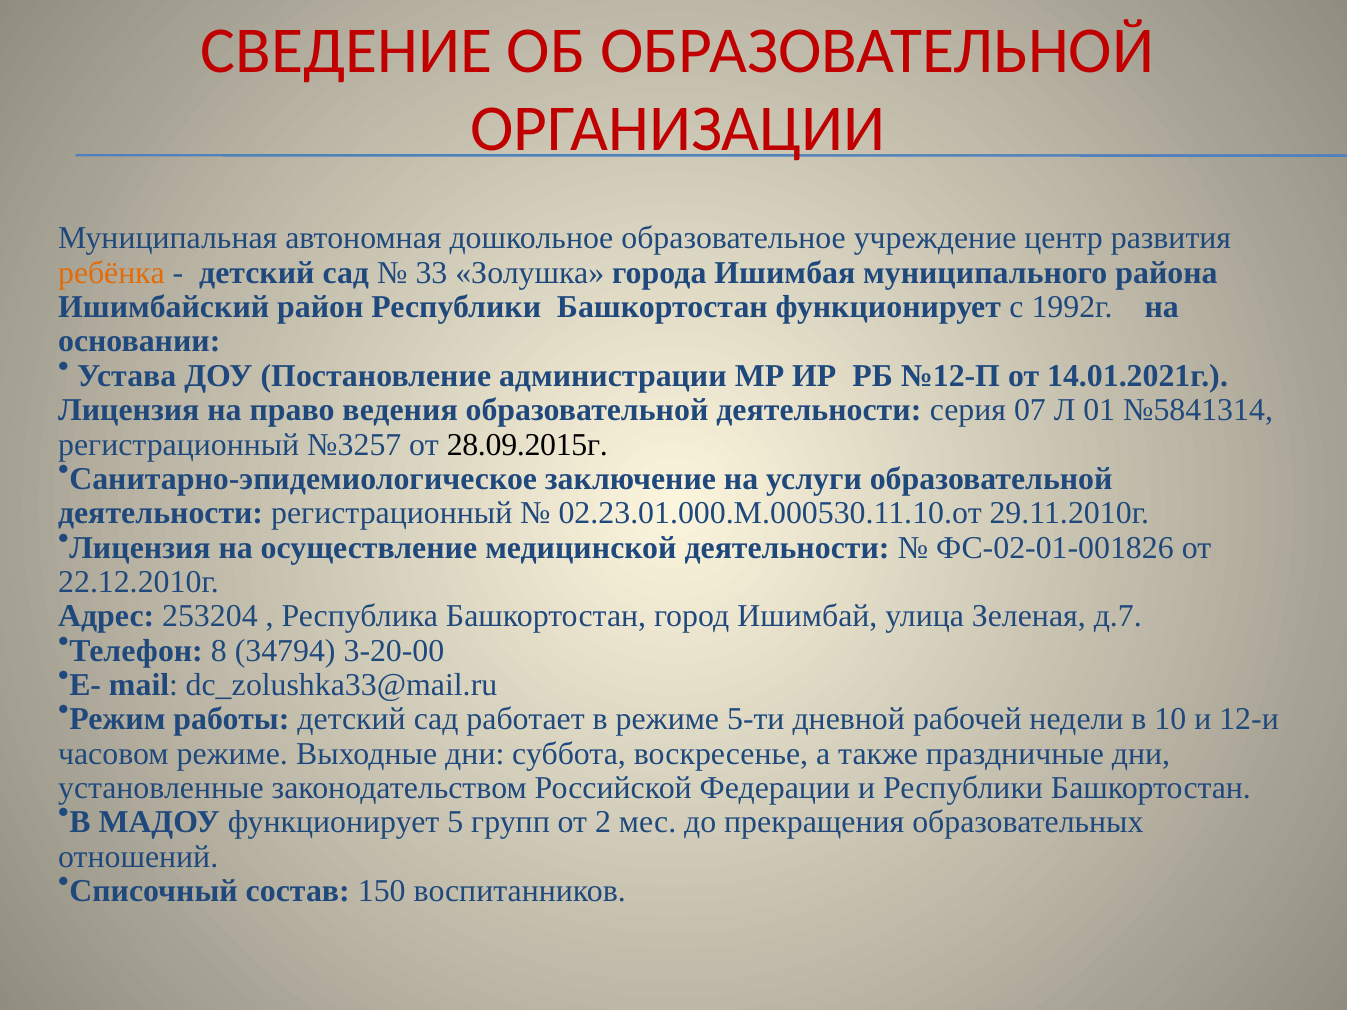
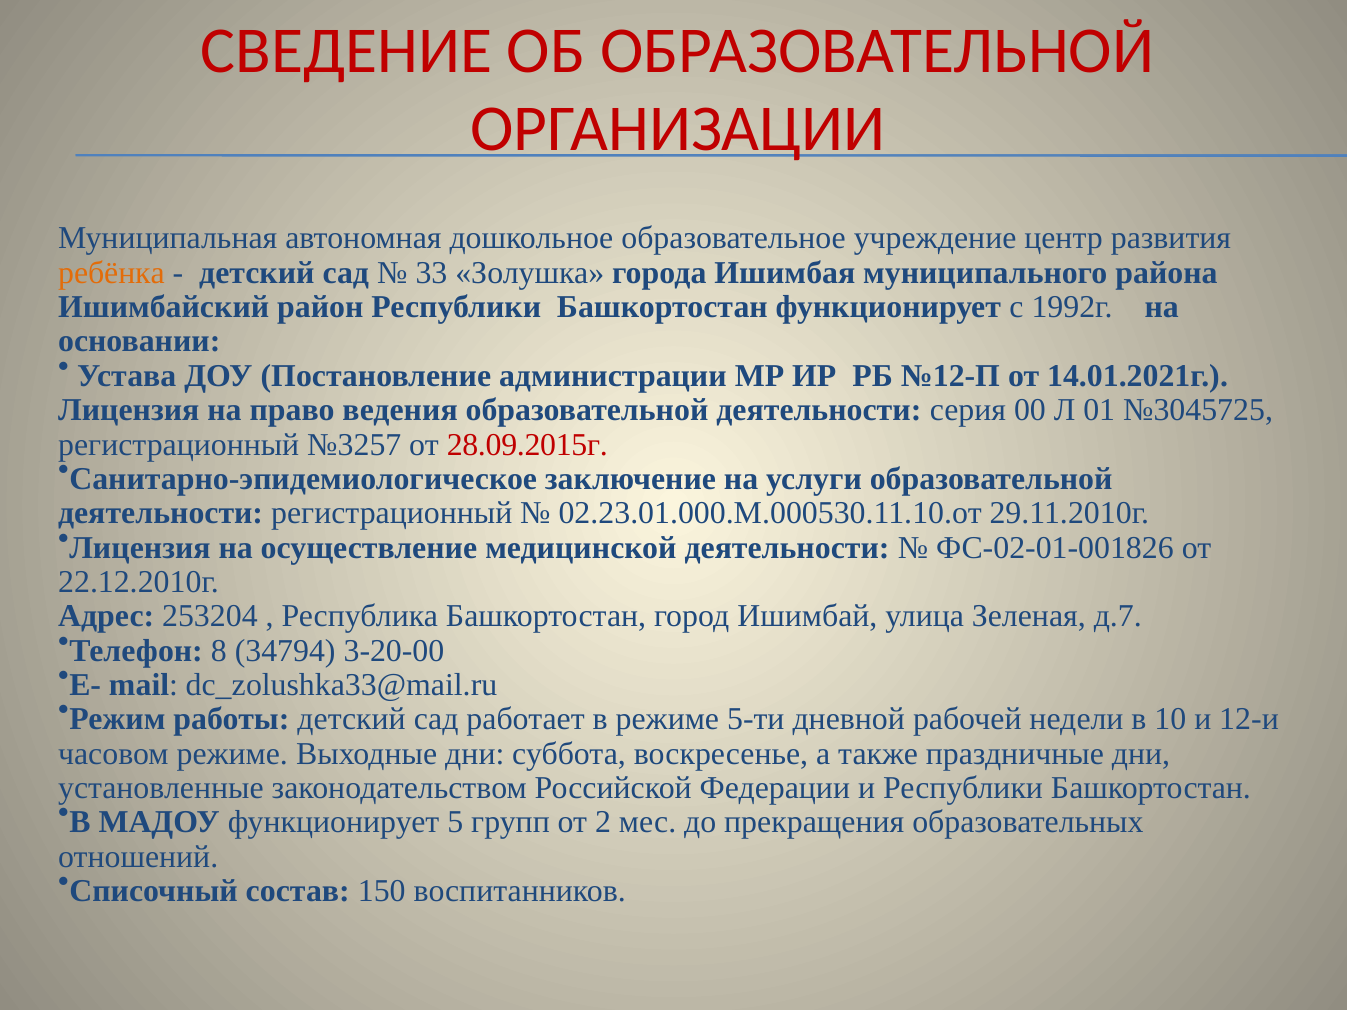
07: 07 -> 00
№5841314: №5841314 -> №3045725
28.09.2015г colour: black -> red
